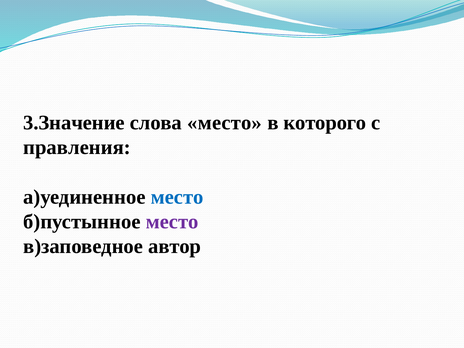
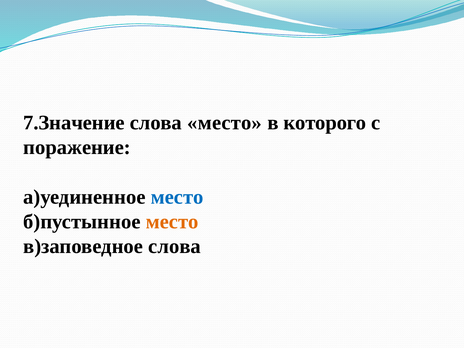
3.Значение: 3.Значение -> 7.Значение
правления: правления -> поражение
место at (172, 222) colour: purple -> orange
в)заповедное автор: автор -> слова
